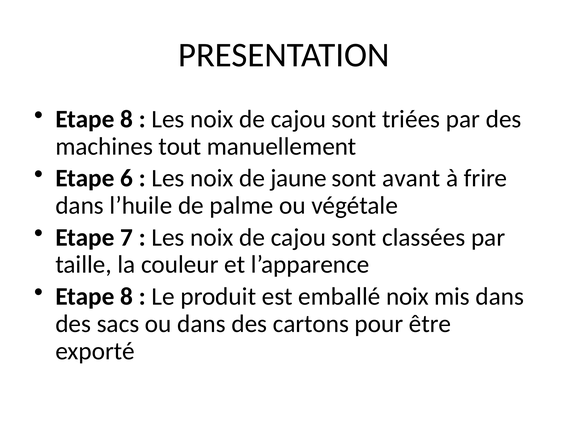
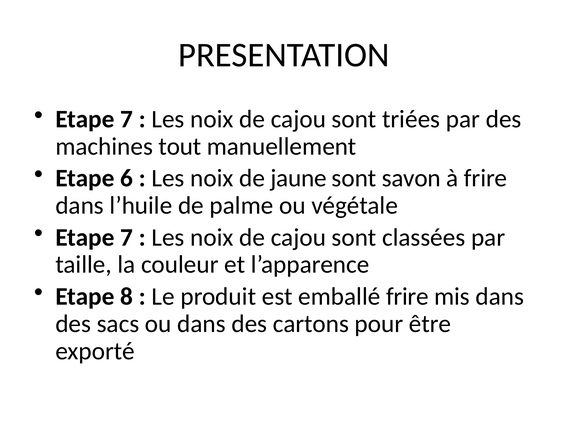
8 at (127, 119): 8 -> 7
avant: avant -> savon
emballé noix: noix -> frire
